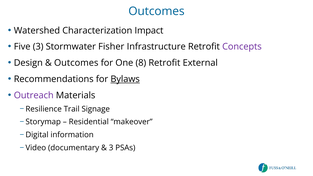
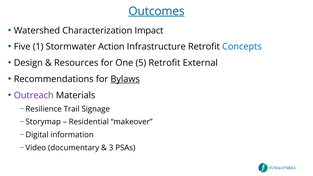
Outcomes at (156, 11) underline: none -> present
Five 3: 3 -> 1
Fisher: Fisher -> Action
Concepts colour: purple -> blue
Outcomes at (76, 63): Outcomes -> Resources
8: 8 -> 5
